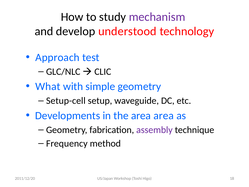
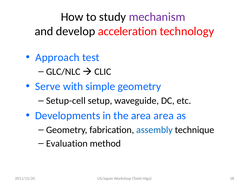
understood: understood -> acceleration
What: What -> Serve
assembly colour: purple -> blue
Frequency: Frequency -> Evaluation
